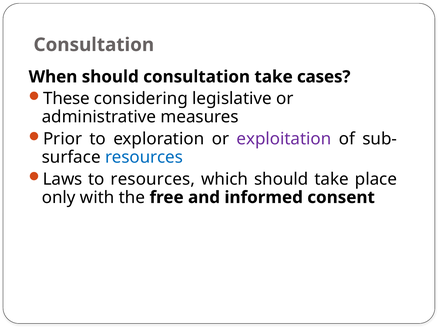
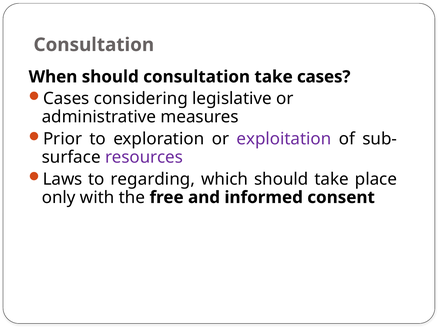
These at (66, 99): These -> Cases
resources at (144, 157) colour: blue -> purple
to resources: resources -> regarding
